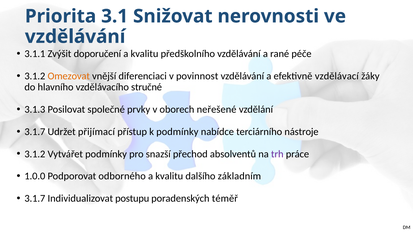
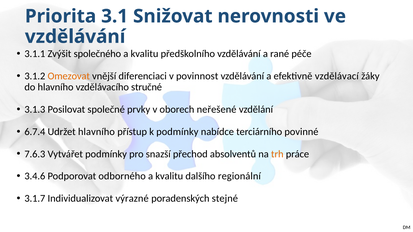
doporučení: doporučení -> společného
3.1.7 at (35, 132): 3.1.7 -> 6.7.4
Udržet přijímací: přijímací -> hlavního
nástroje: nástroje -> povinné
3.1.2 at (35, 154): 3.1.2 -> 7.6.3
trh colour: purple -> orange
1.0.0: 1.0.0 -> 3.4.6
základním: základním -> regionální
postupu: postupu -> výrazné
téměř: téměř -> stejné
